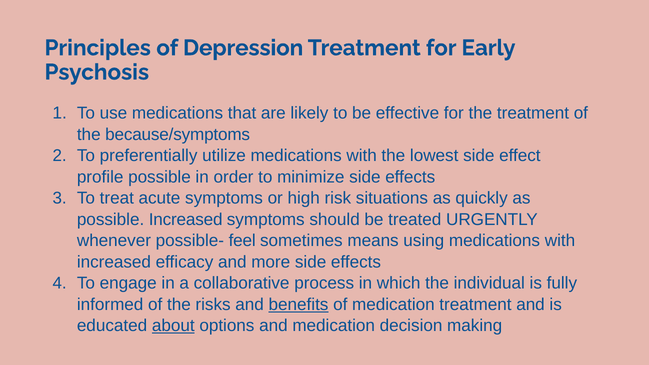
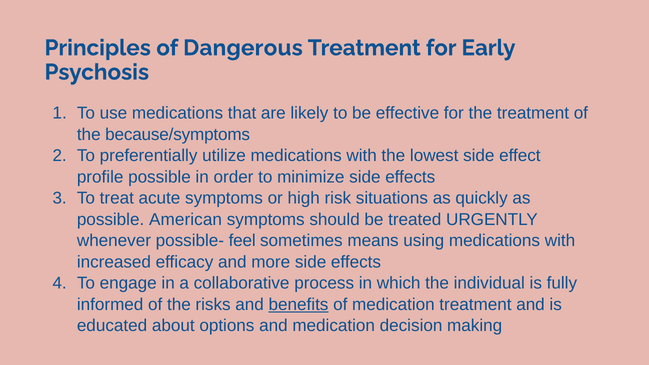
Depression: Depression -> Dangerous
possible Increased: Increased -> American
about underline: present -> none
